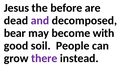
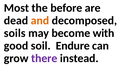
Jesus: Jesus -> Most
and colour: purple -> orange
bear: bear -> soils
People: People -> Endure
